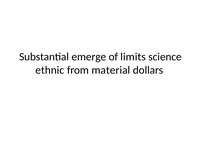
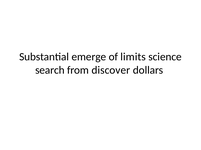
ethnic: ethnic -> search
material: material -> discover
